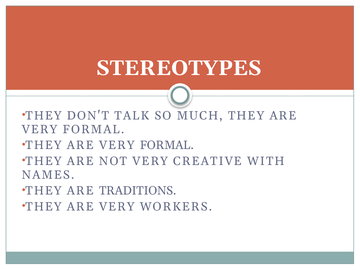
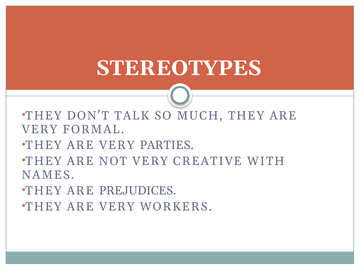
FORMAL at (167, 145): FORMAL -> PARTIES
TRADITIONS: TRADITIONS -> PREJUDICES
